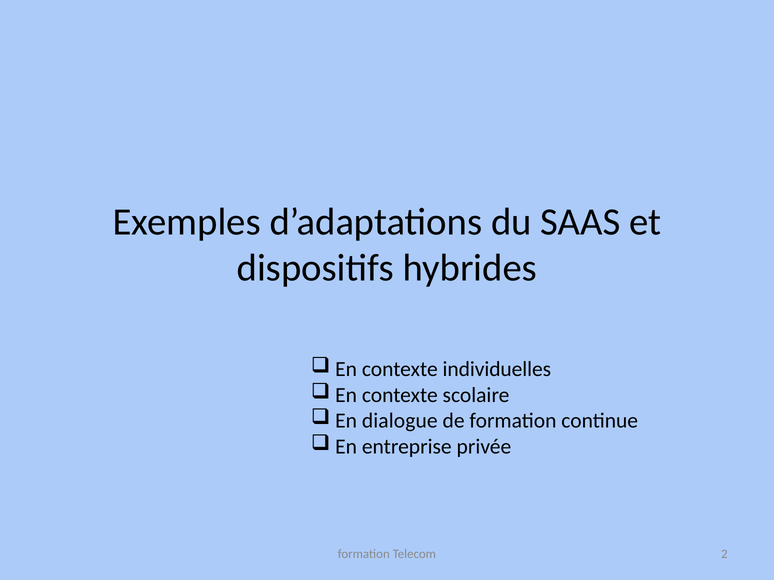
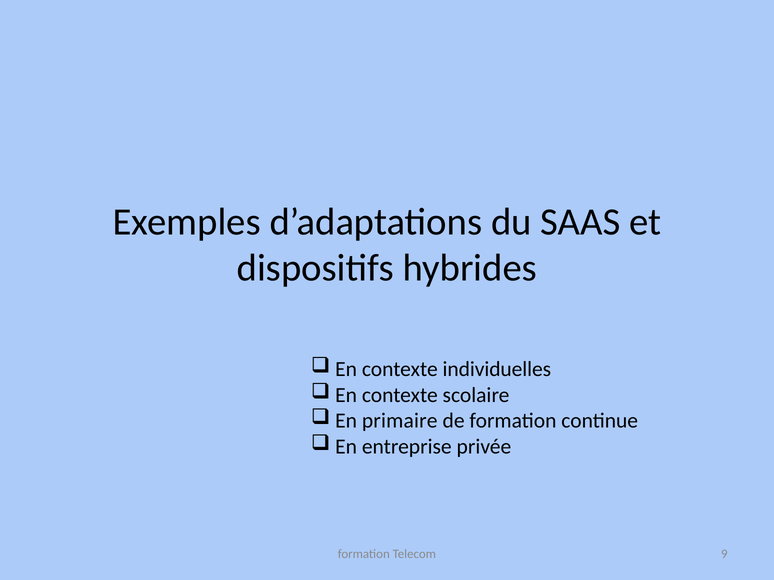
dialogue: dialogue -> primaire
2: 2 -> 9
